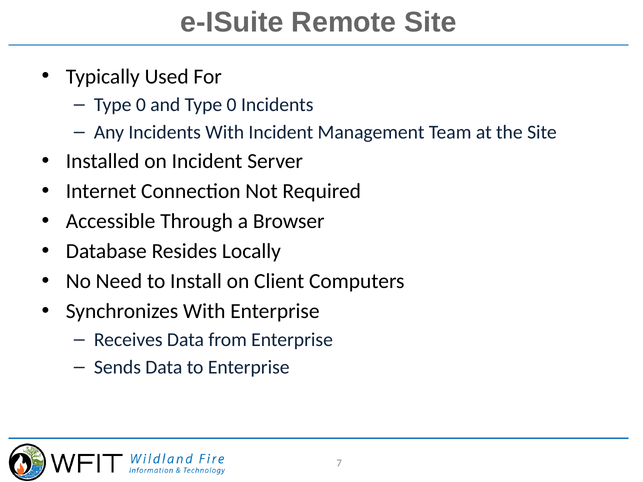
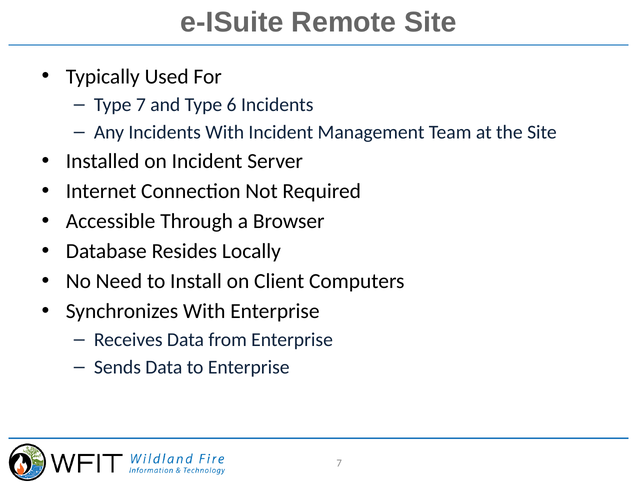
0 at (141, 105): 0 -> 7
and Type 0: 0 -> 6
